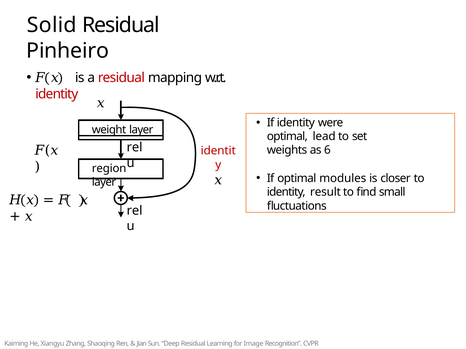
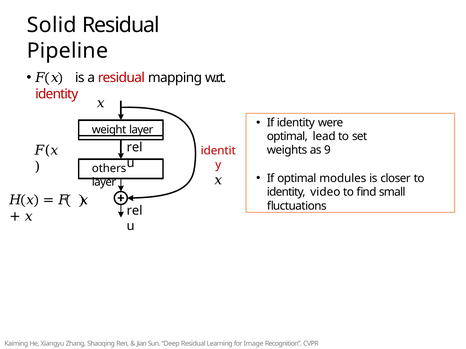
Pinheiro: Pinheiro -> Pipeline
6: 6 -> 9
region: region -> others
result: result -> video
